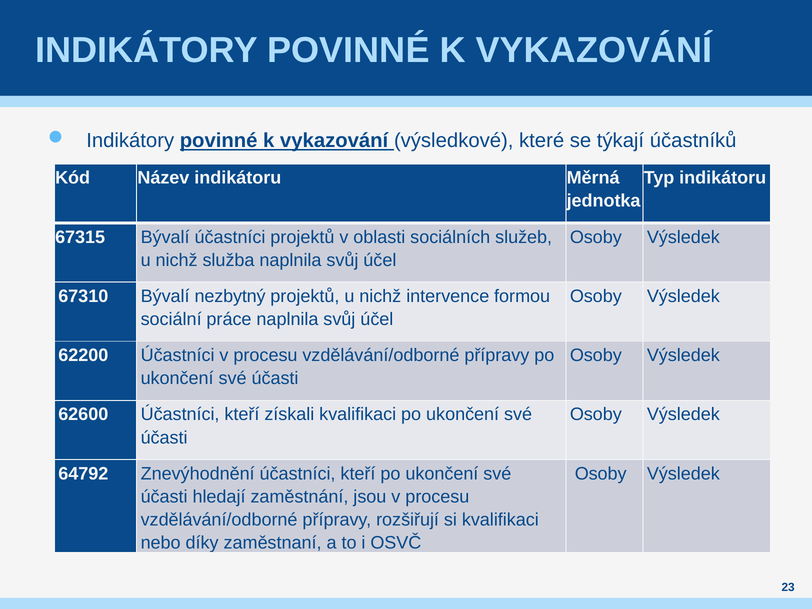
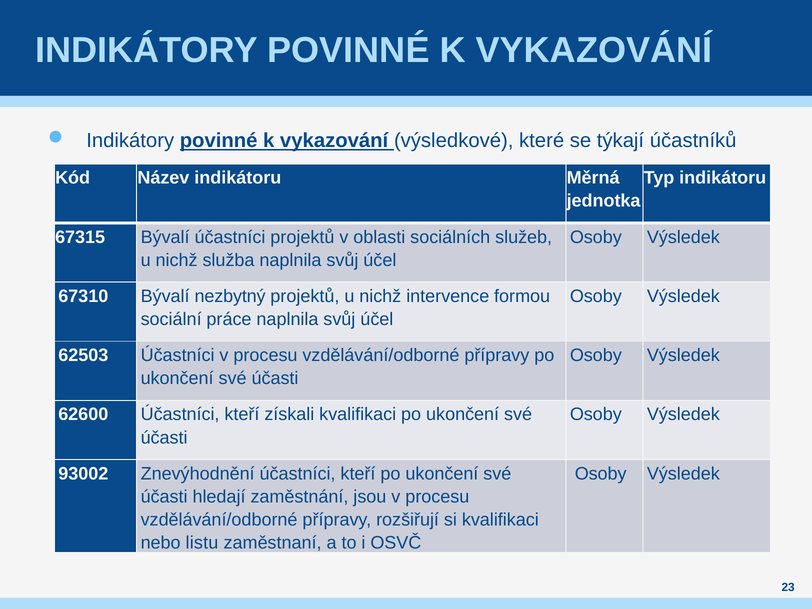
62200: 62200 -> 62503
64792: 64792 -> 93002
díky: díky -> listu
